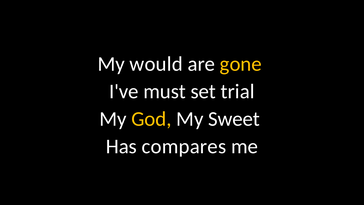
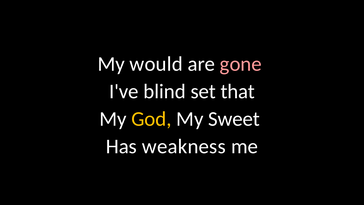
gone colour: yellow -> pink
must: must -> blind
trial: trial -> that
compares: compares -> weakness
